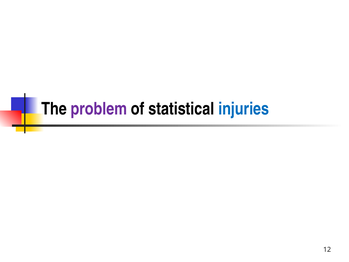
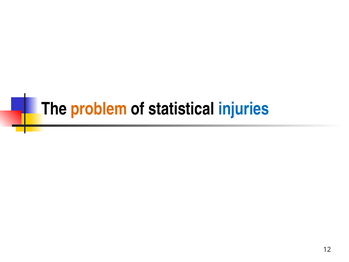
problem colour: purple -> orange
